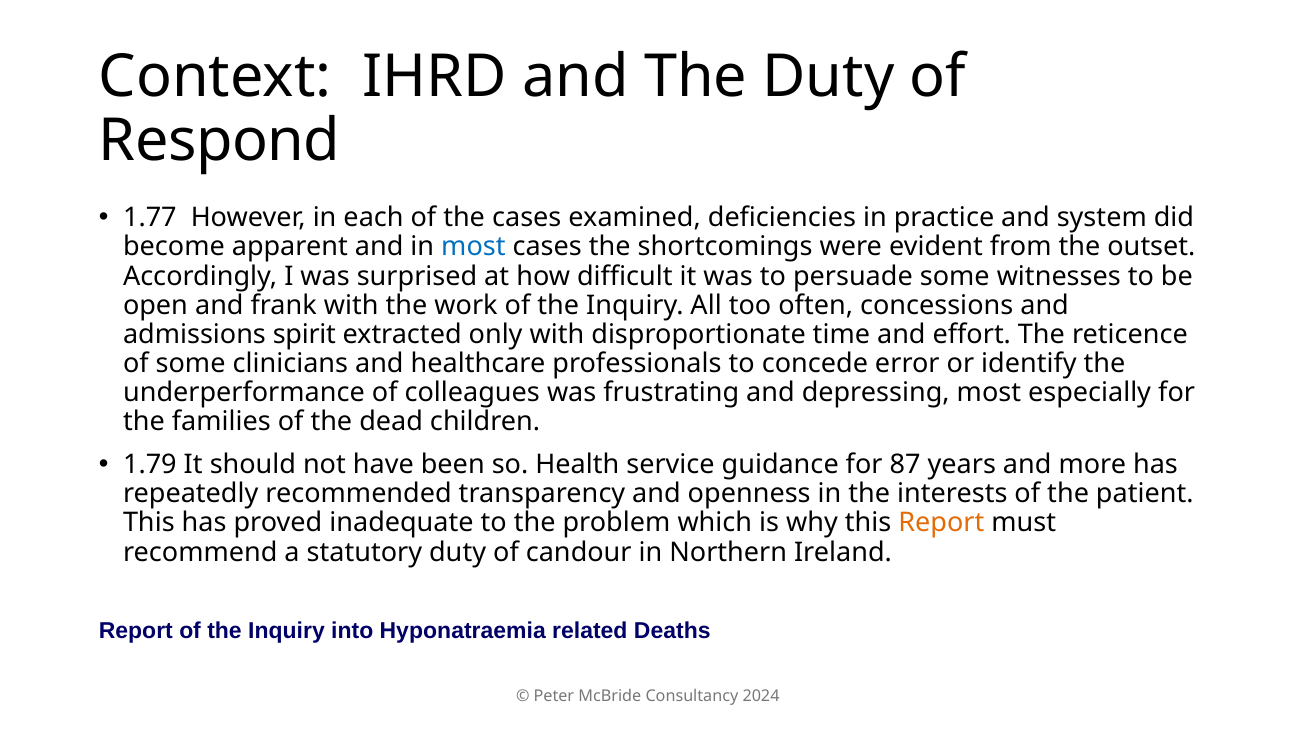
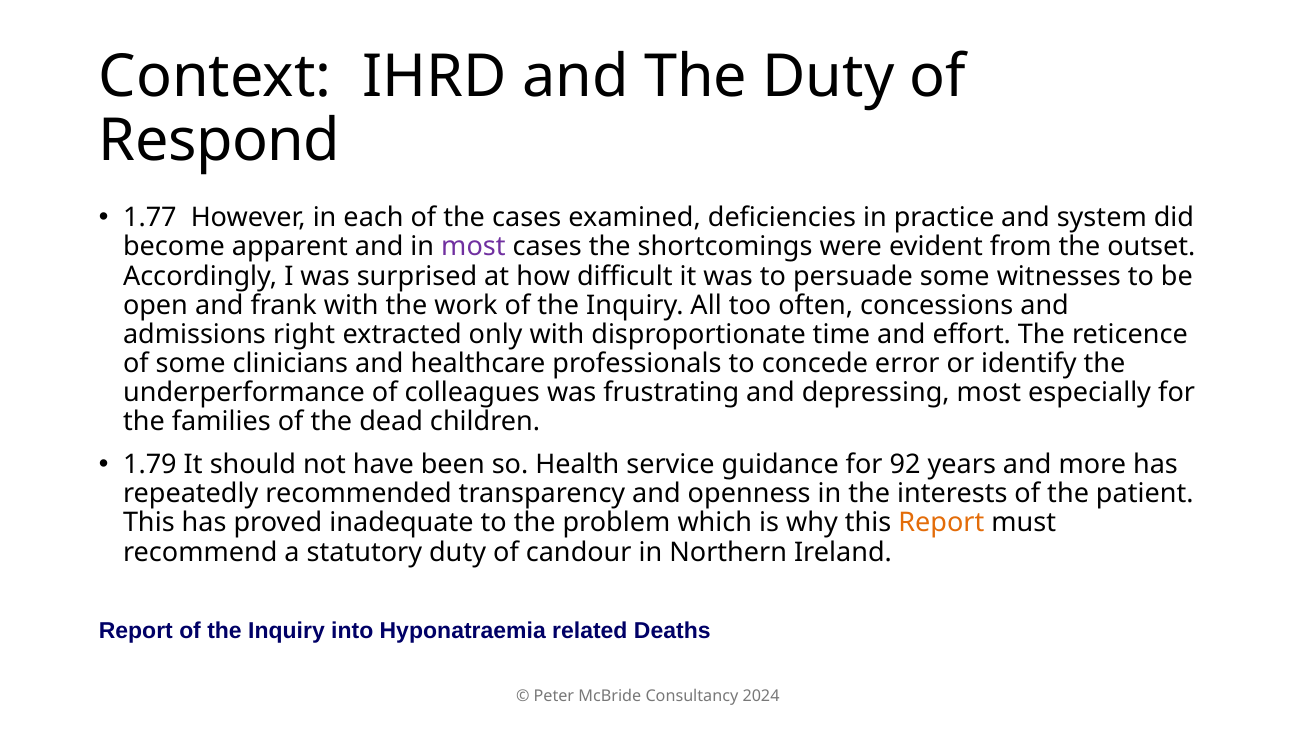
most at (473, 247) colour: blue -> purple
spirit: spirit -> right
87: 87 -> 92
